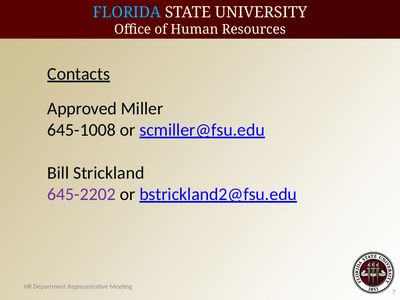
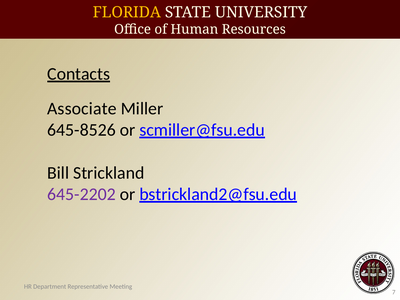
FLORIDA colour: light blue -> yellow
Approved: Approved -> Associate
645-1008: 645-1008 -> 645-8526
